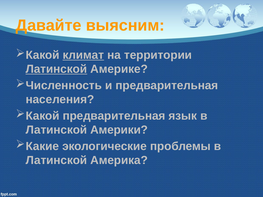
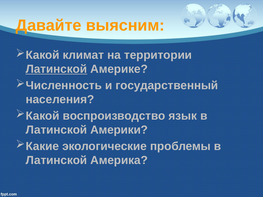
климат underline: present -> none
и предварительная: предварительная -> государственный
предварительная at (114, 116): предварительная -> воспроизводство
